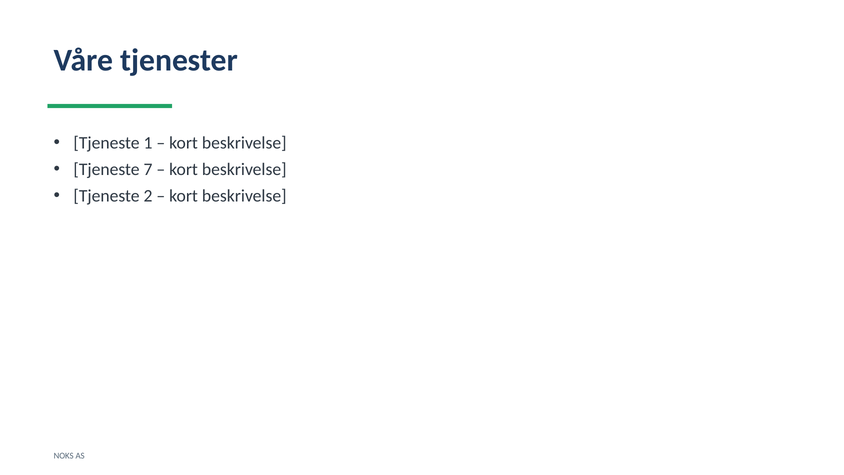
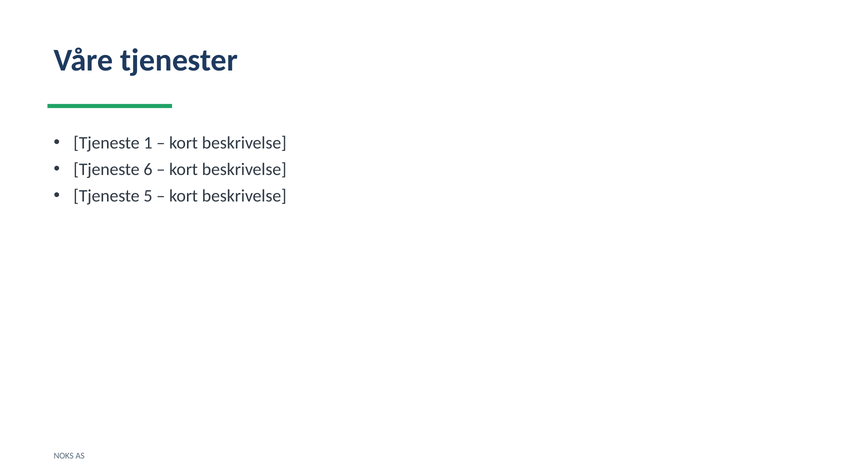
7: 7 -> 6
2: 2 -> 5
